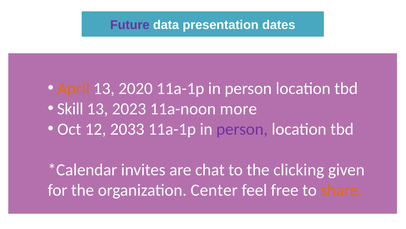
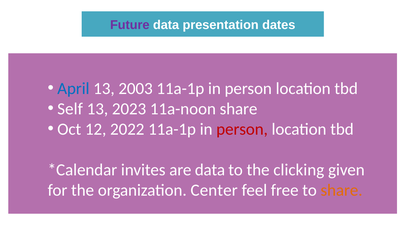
April colour: orange -> blue
2020: 2020 -> 2003
Skill: Skill -> Self
11a-noon more: more -> share
2033: 2033 -> 2022
person at (242, 129) colour: purple -> red
are chat: chat -> data
